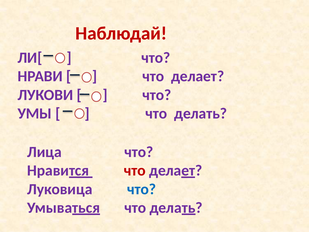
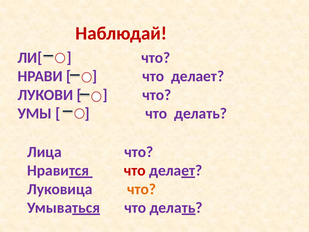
что at (142, 189) colour: blue -> orange
